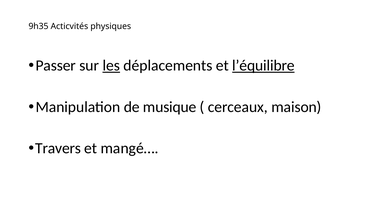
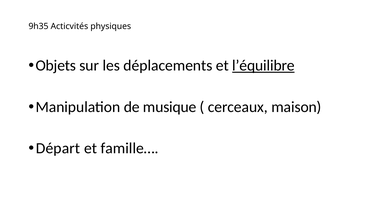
Passer: Passer -> Objets
les underline: present -> none
Travers: Travers -> Départ
mangé…: mangé… -> famille…
